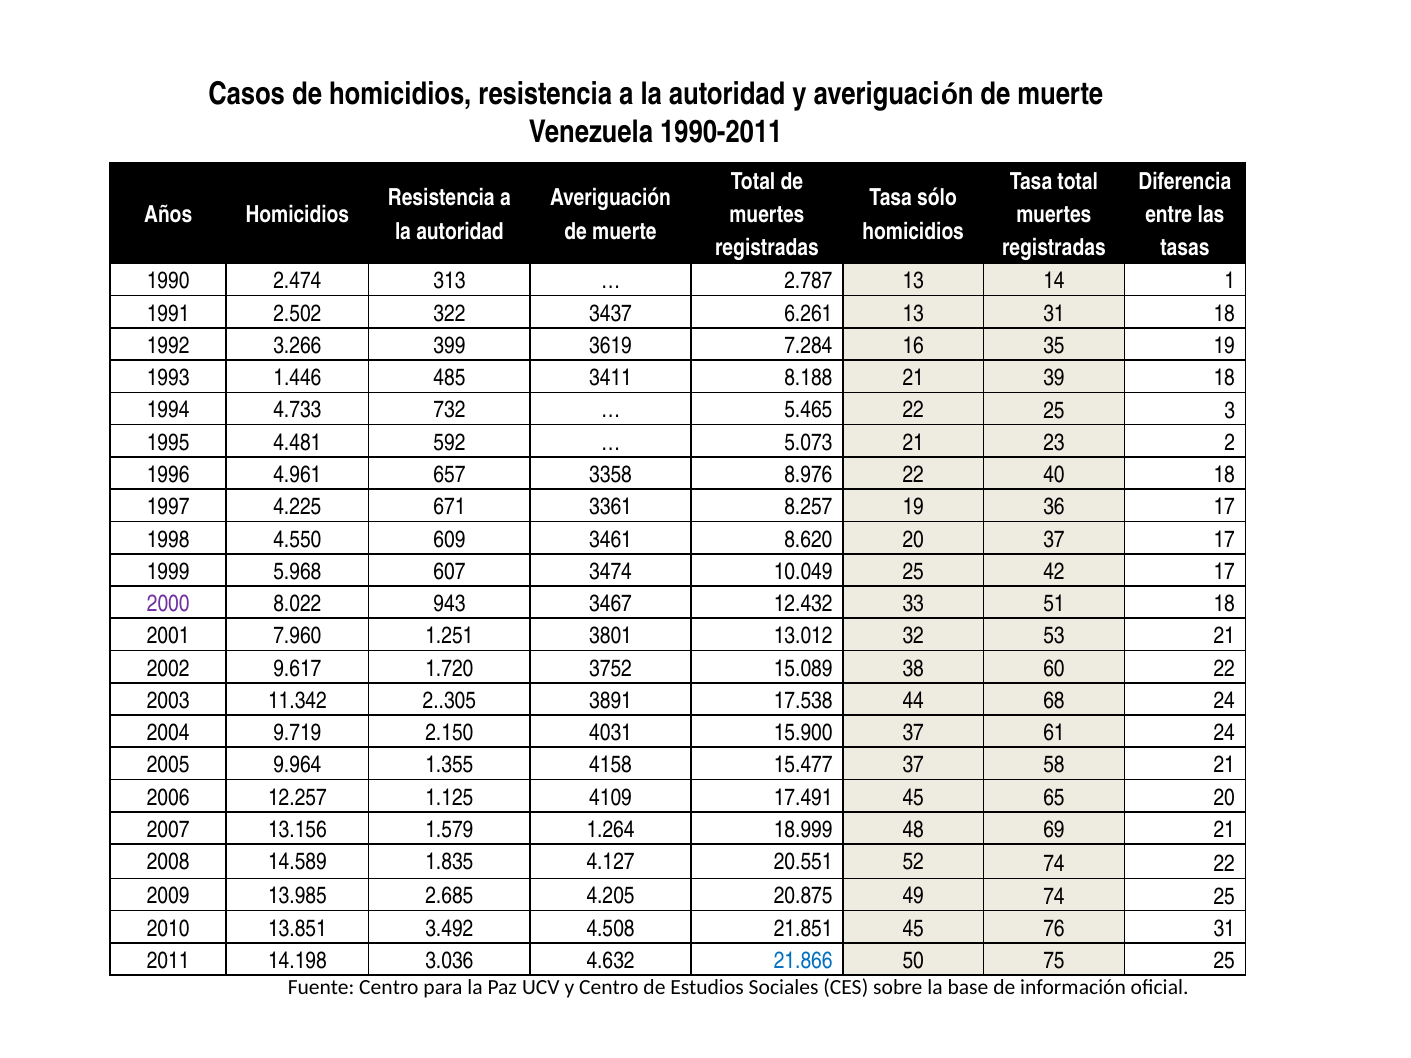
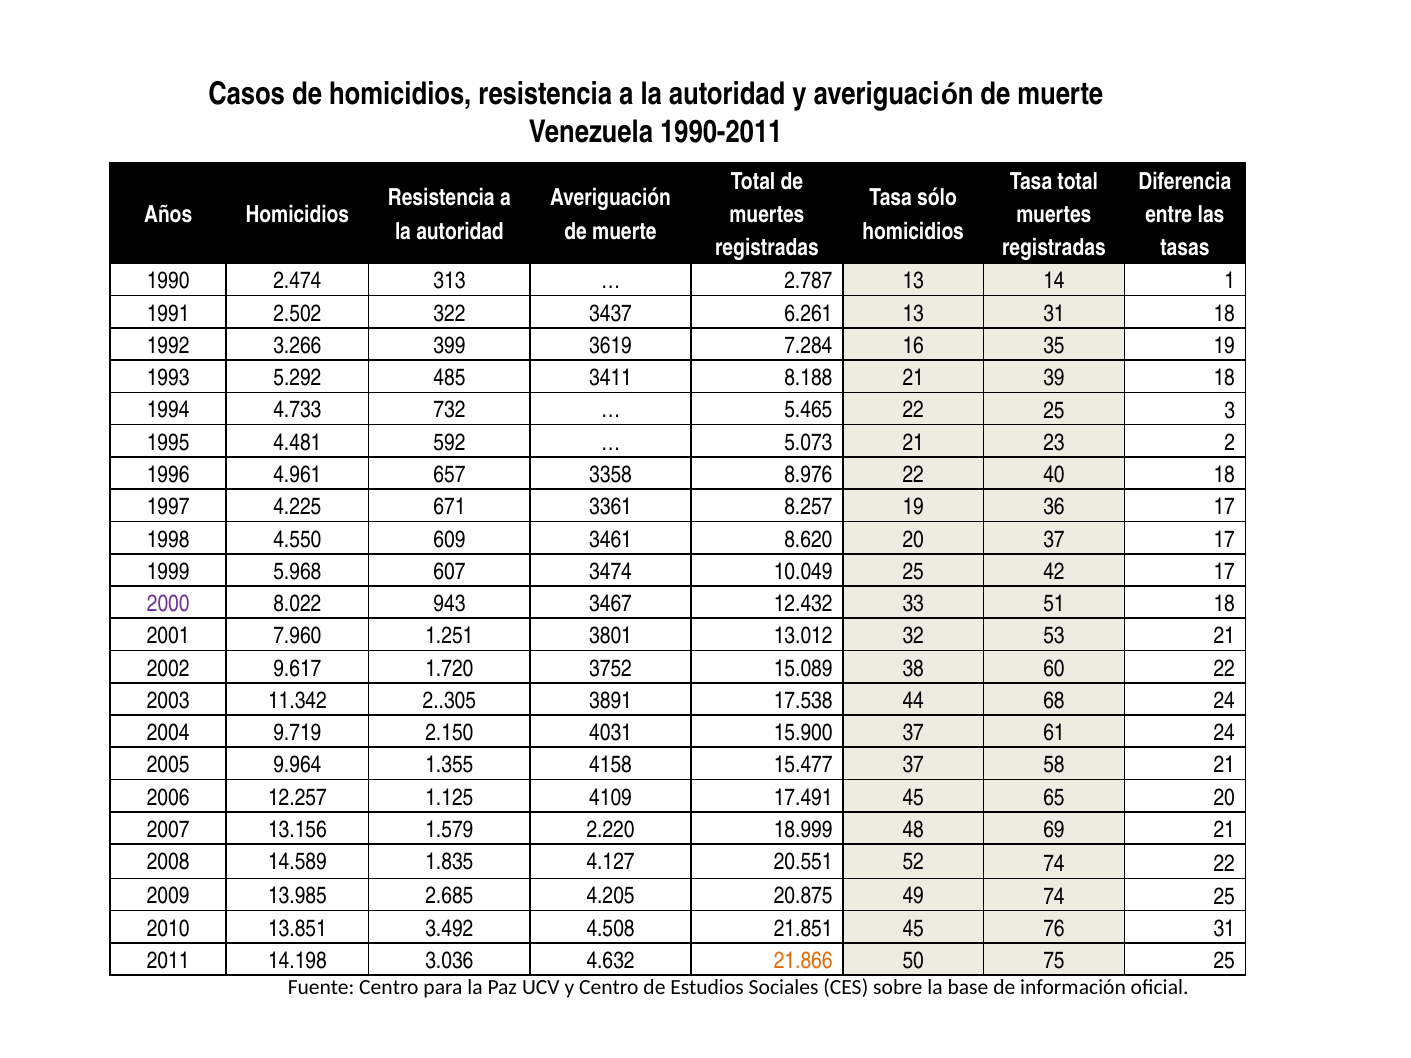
1.446: 1.446 -> 5.292
1.264: 1.264 -> 2.220
21.866 colour: blue -> orange
